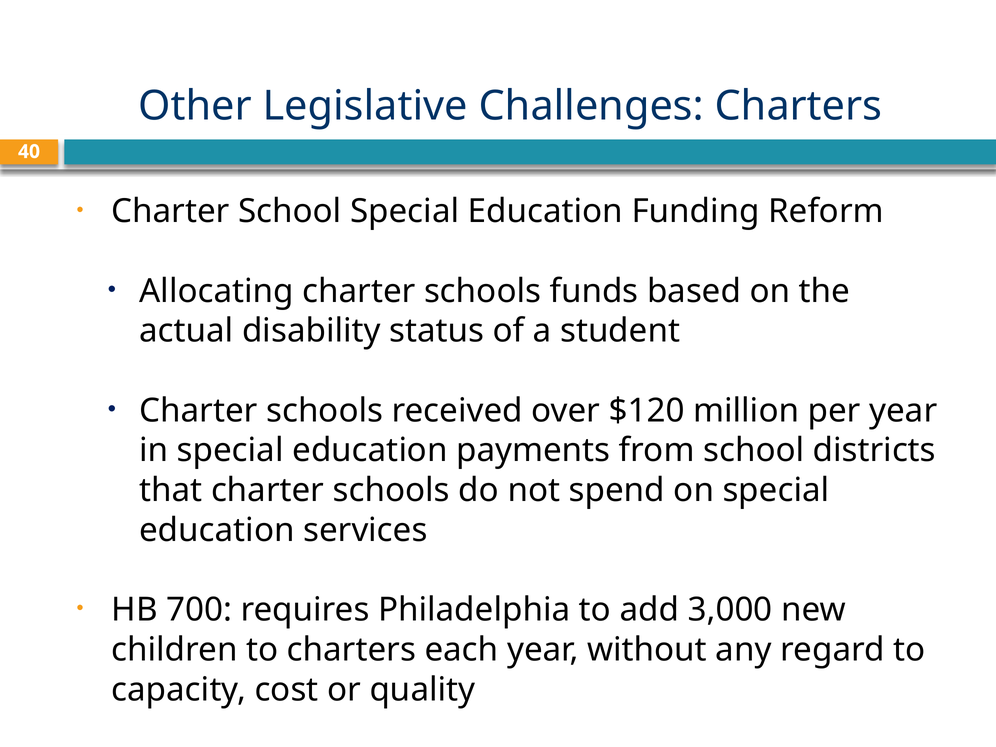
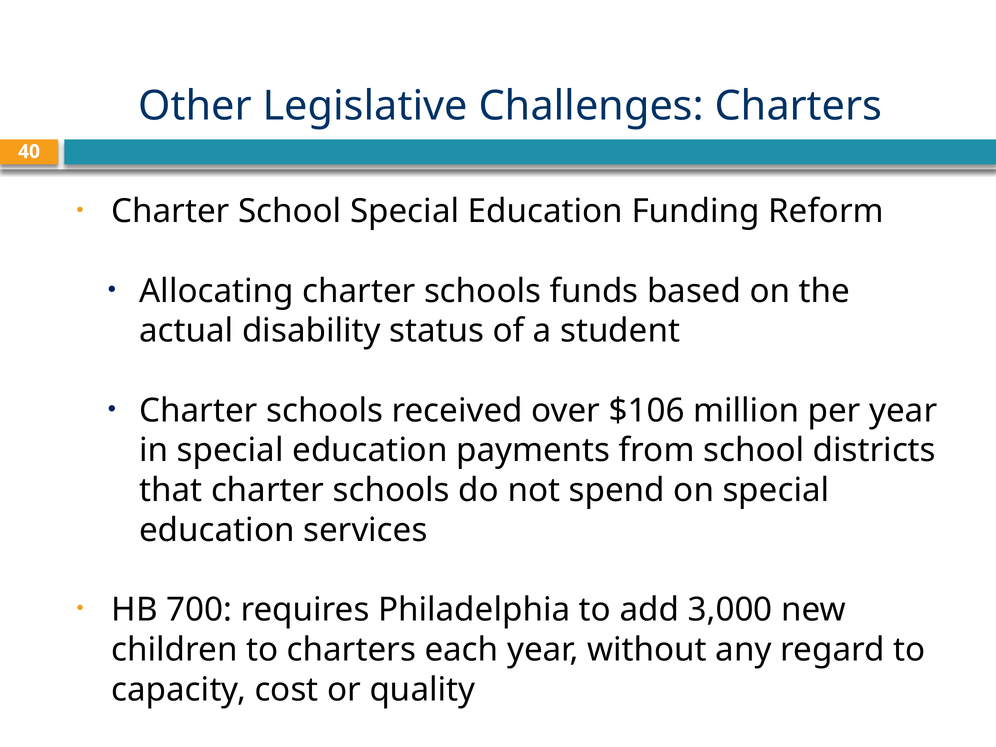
$120: $120 -> $106
